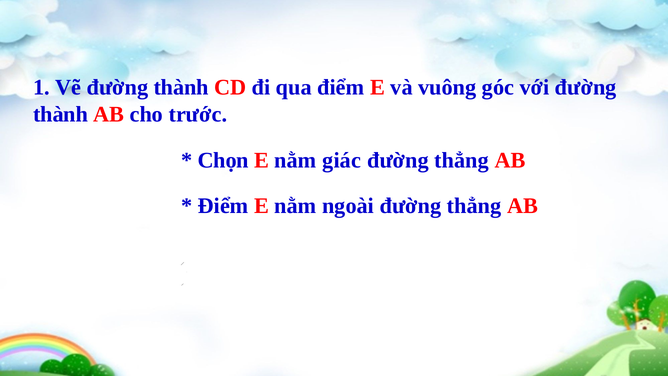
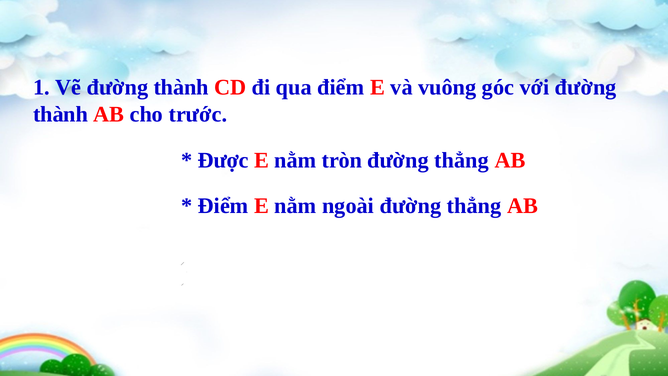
Chọn: Chọn -> Được
giác: giác -> tròn
